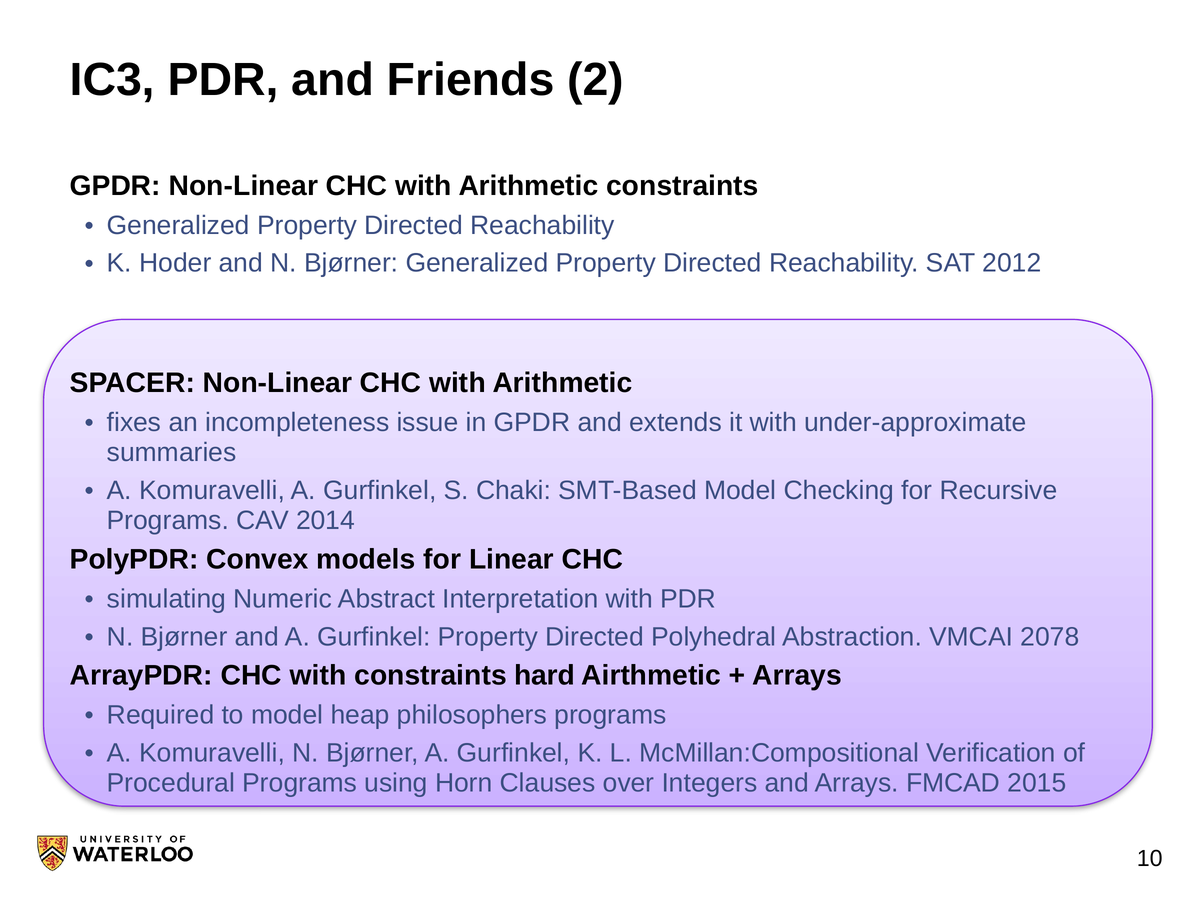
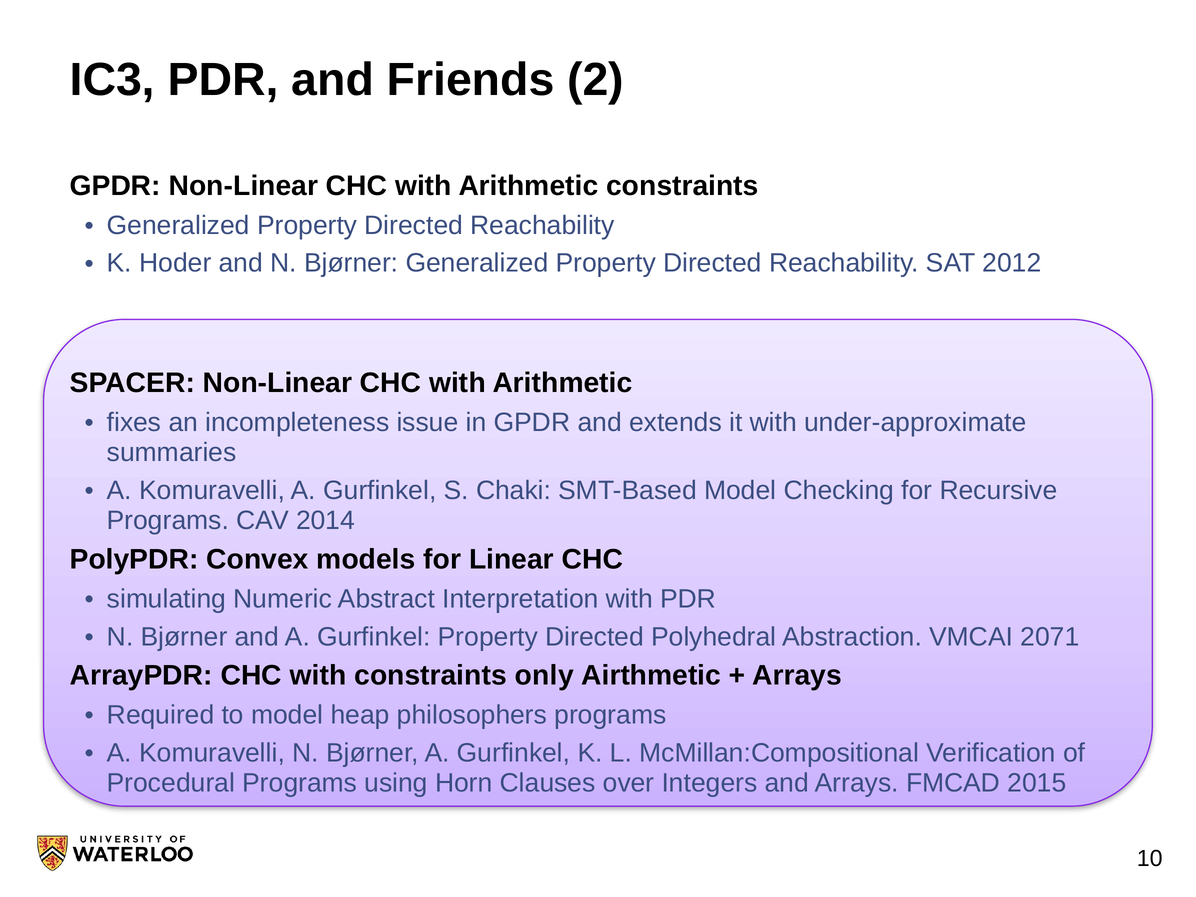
2078: 2078 -> 2071
hard: hard -> only
